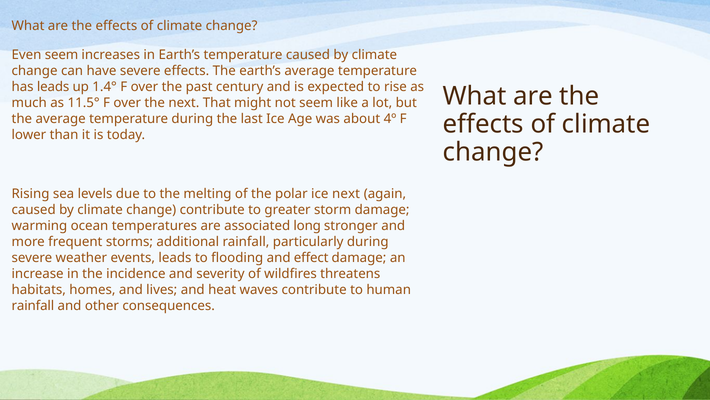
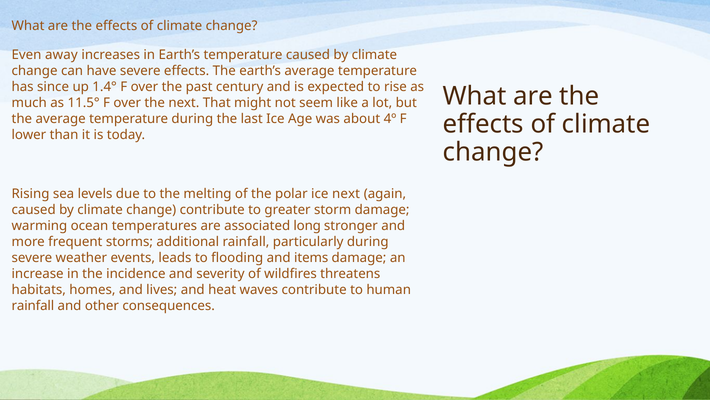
Even seem: seem -> away
has leads: leads -> since
effect: effect -> items
